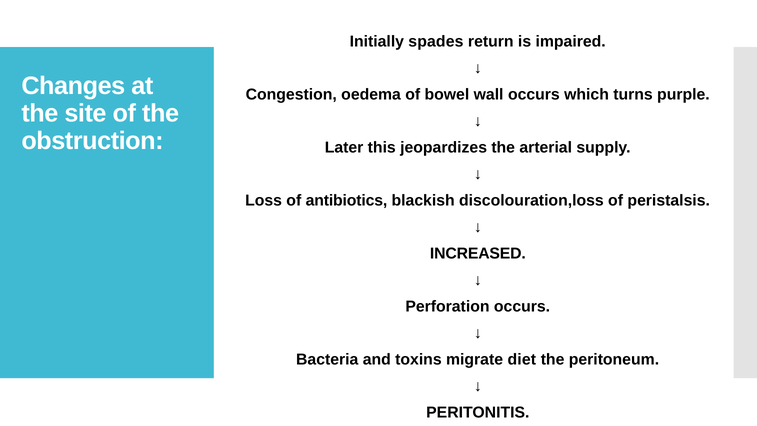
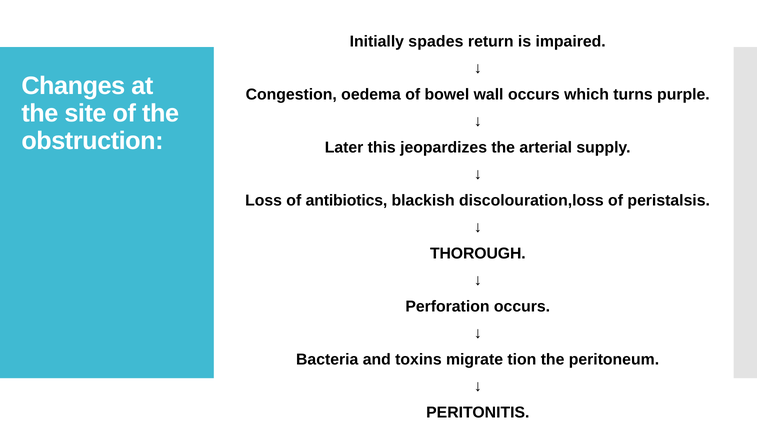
INCREASED: INCREASED -> THOROUGH
diet: diet -> tion
